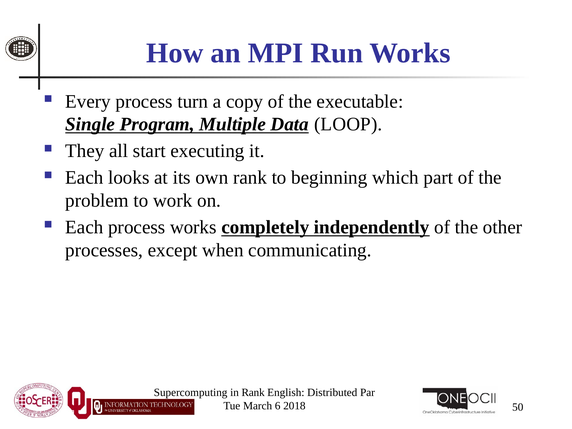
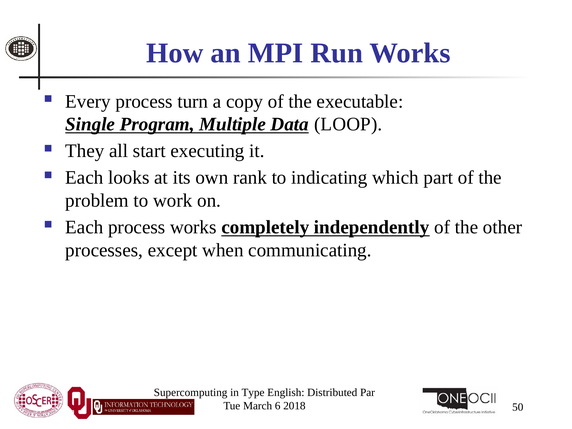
beginning: beginning -> indicating
in Rank: Rank -> Type
